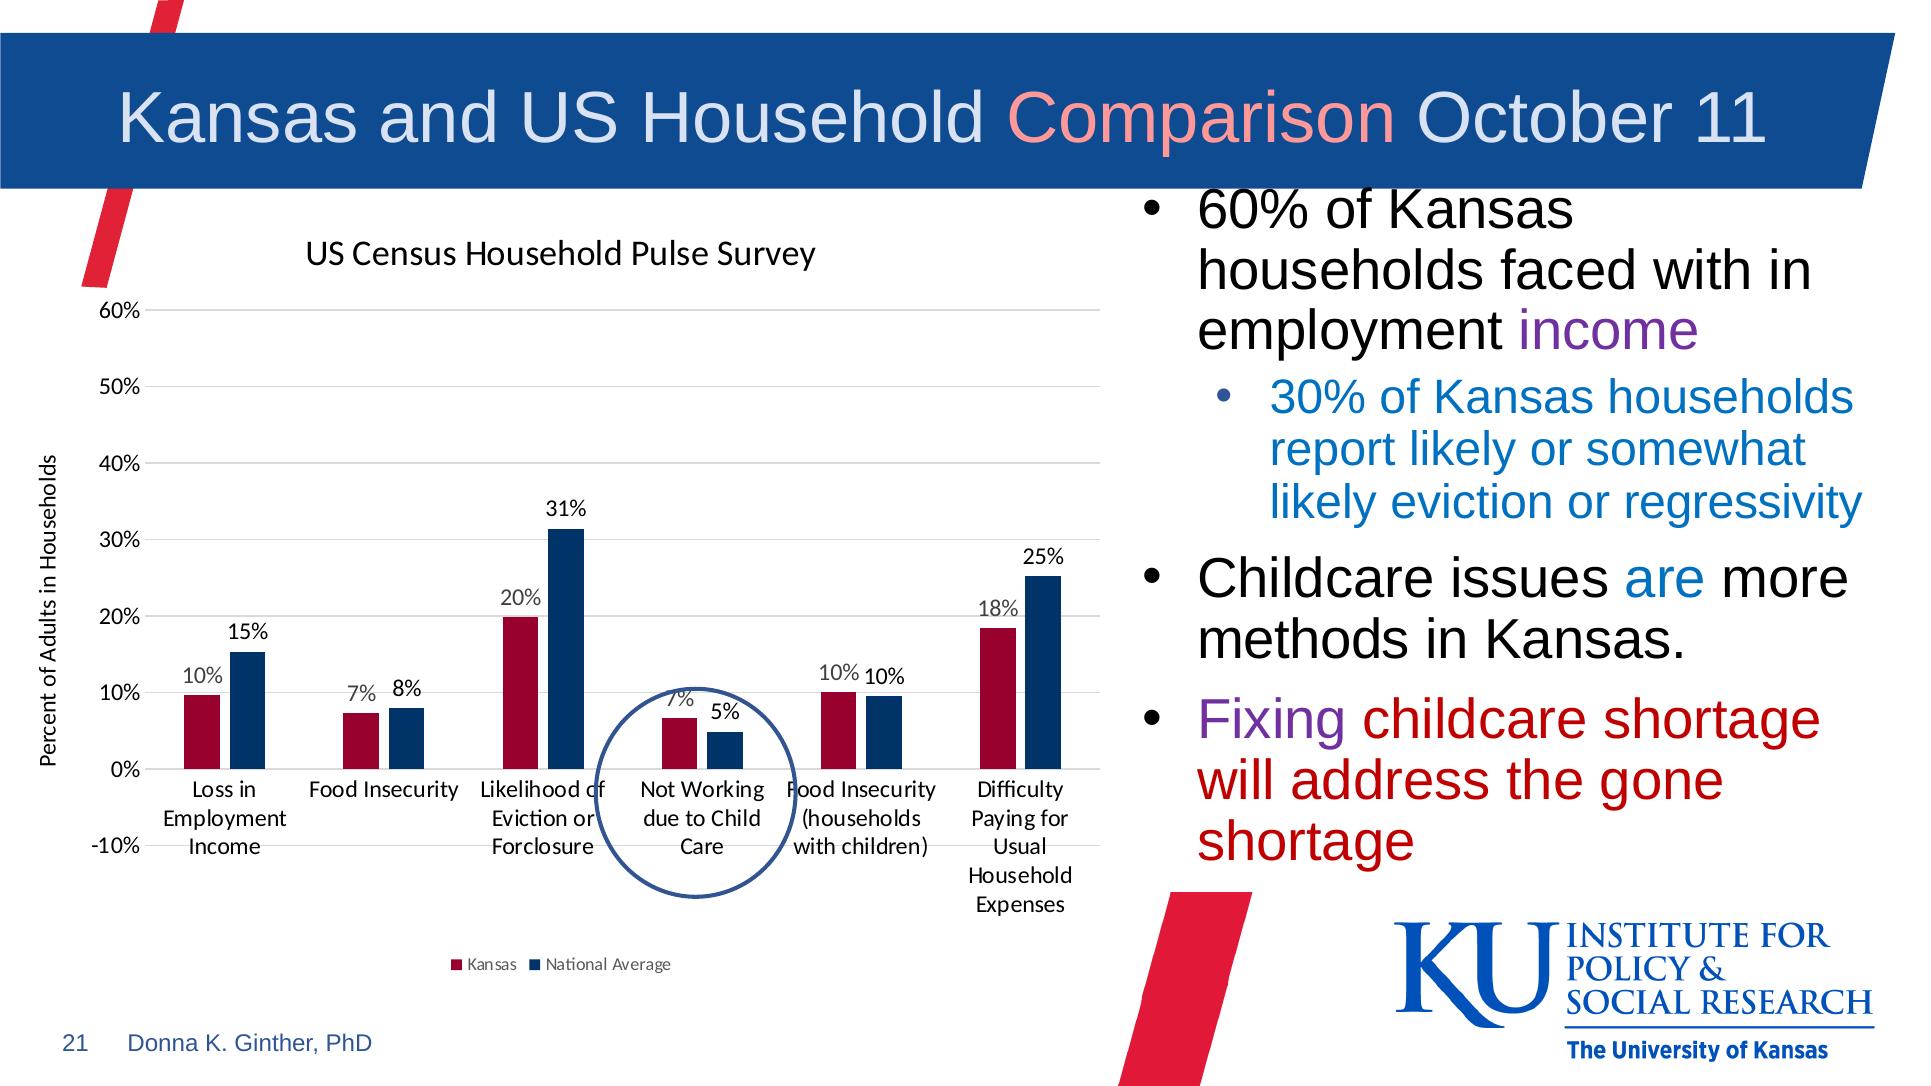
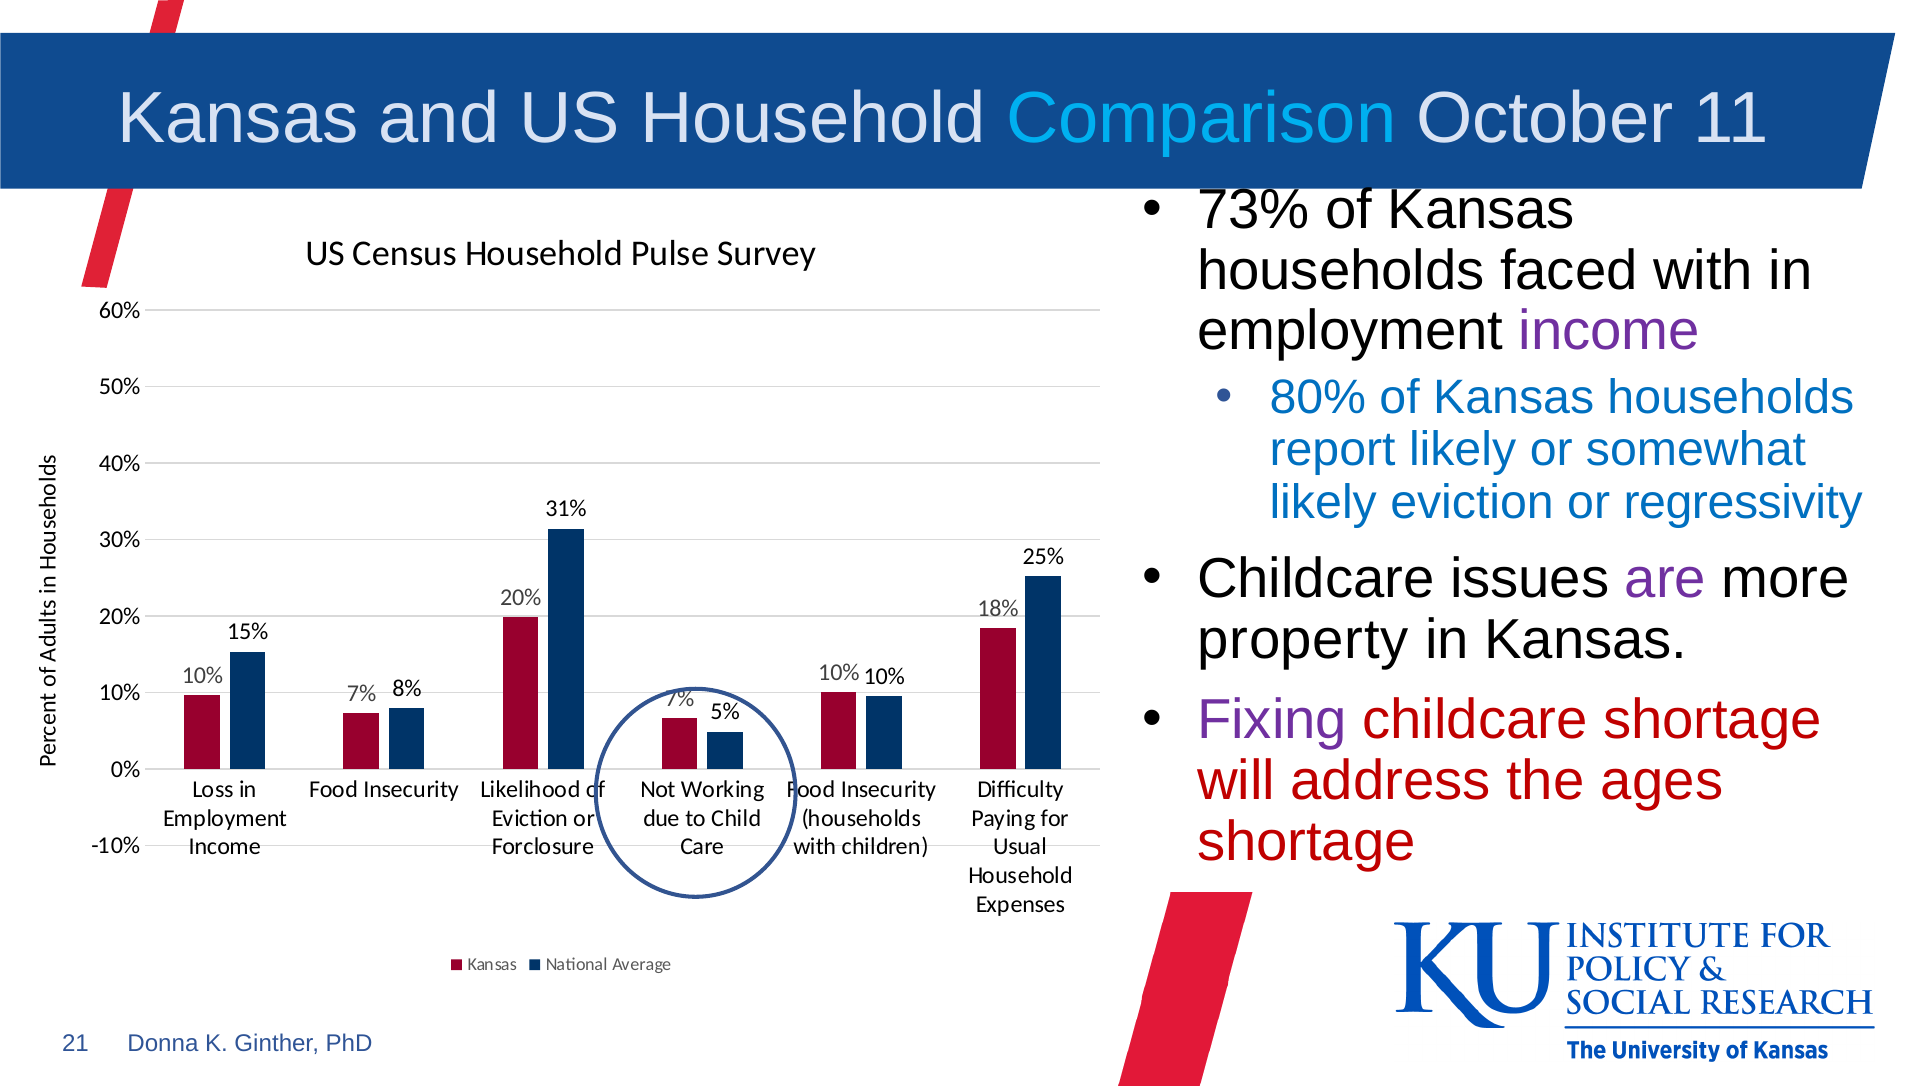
Comparison colour: pink -> light blue
60% at (1253, 210): 60% -> 73%
30% at (1318, 398): 30% -> 80%
are colour: blue -> purple
methods: methods -> property
gone: gone -> ages
